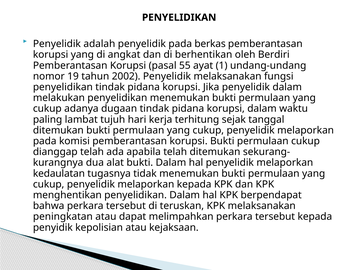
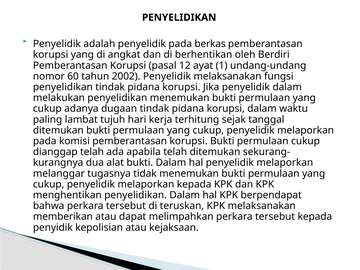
55: 55 -> 12
19: 19 -> 60
kedaulatan: kedaulatan -> melanggar
peningkatan: peningkatan -> memberikan
